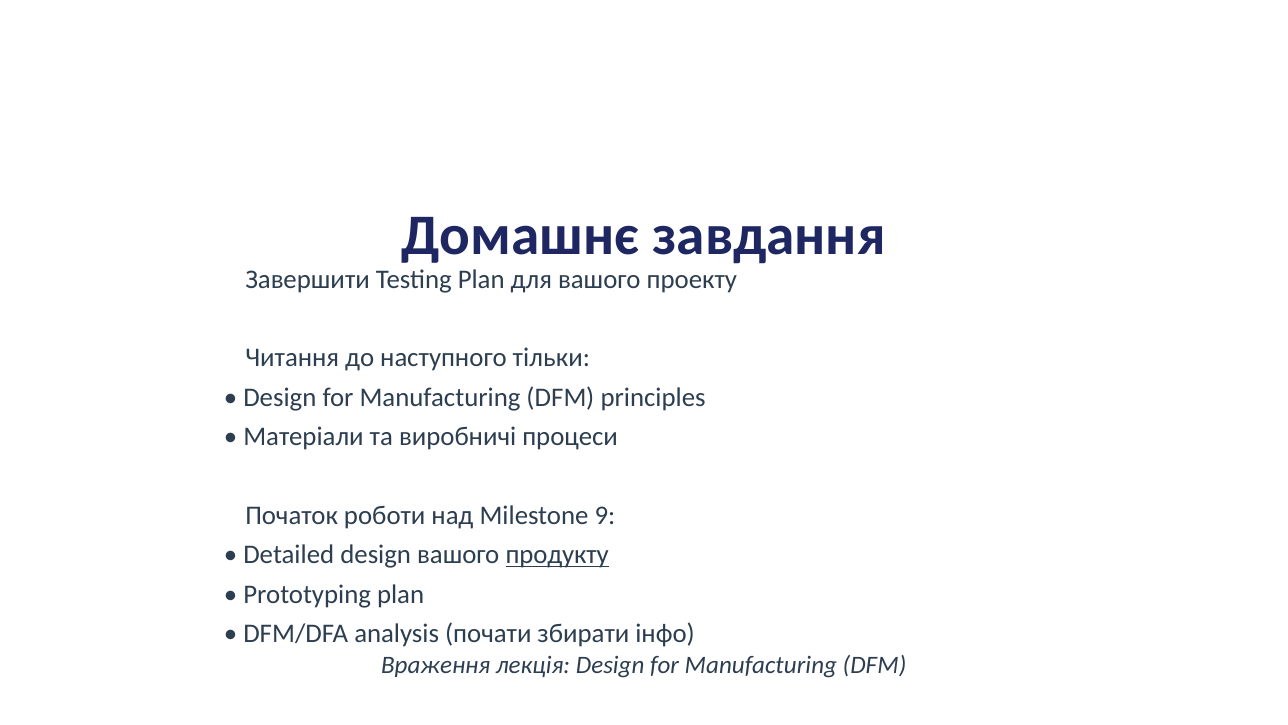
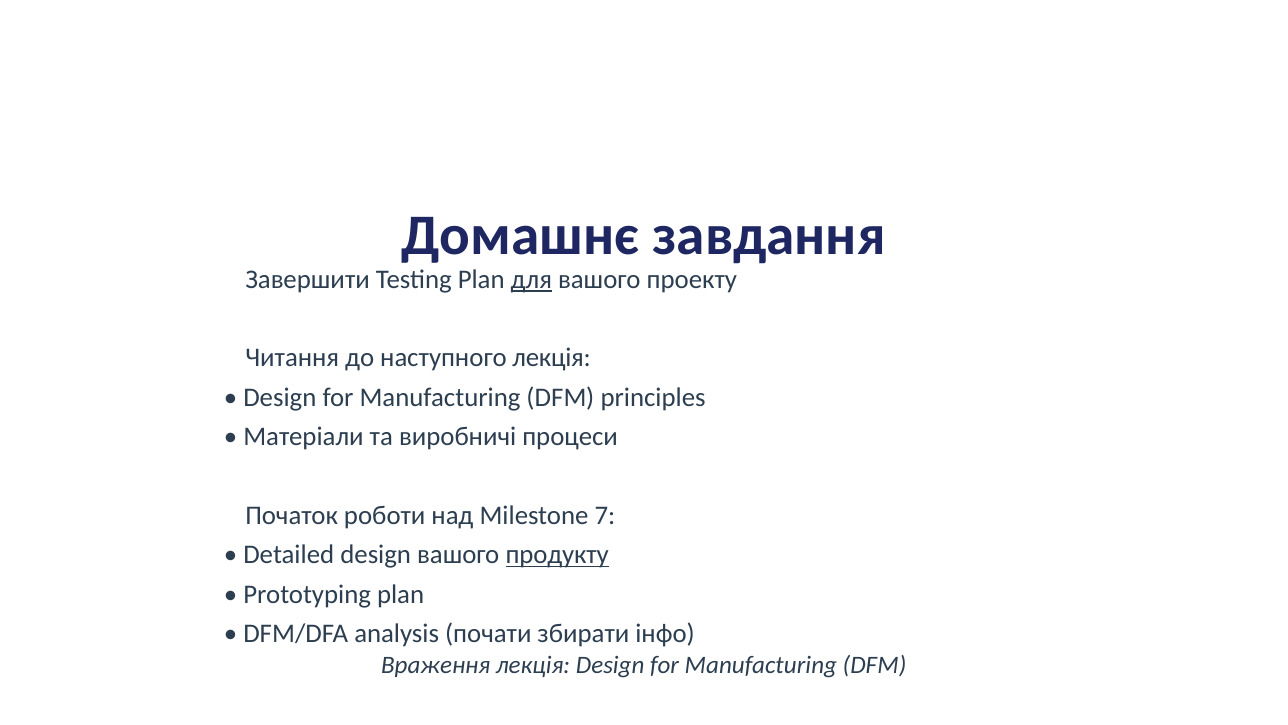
для underline: none -> present
наступного тільки: тільки -> лекція
9: 9 -> 7
